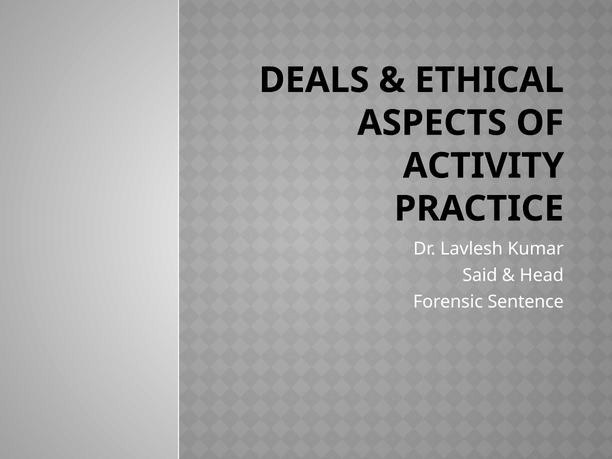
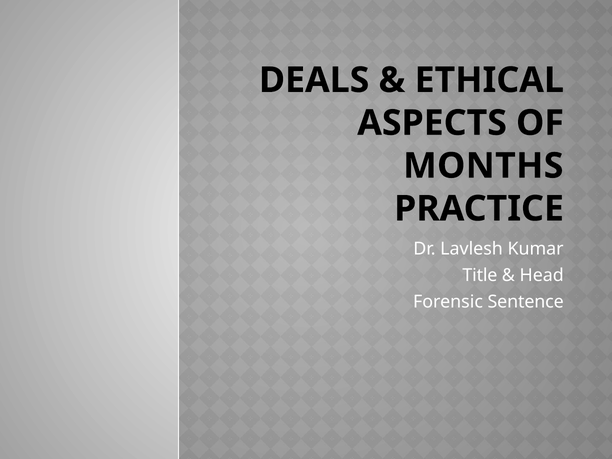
ACTIVITY: ACTIVITY -> MONTHS
Said: Said -> Title
